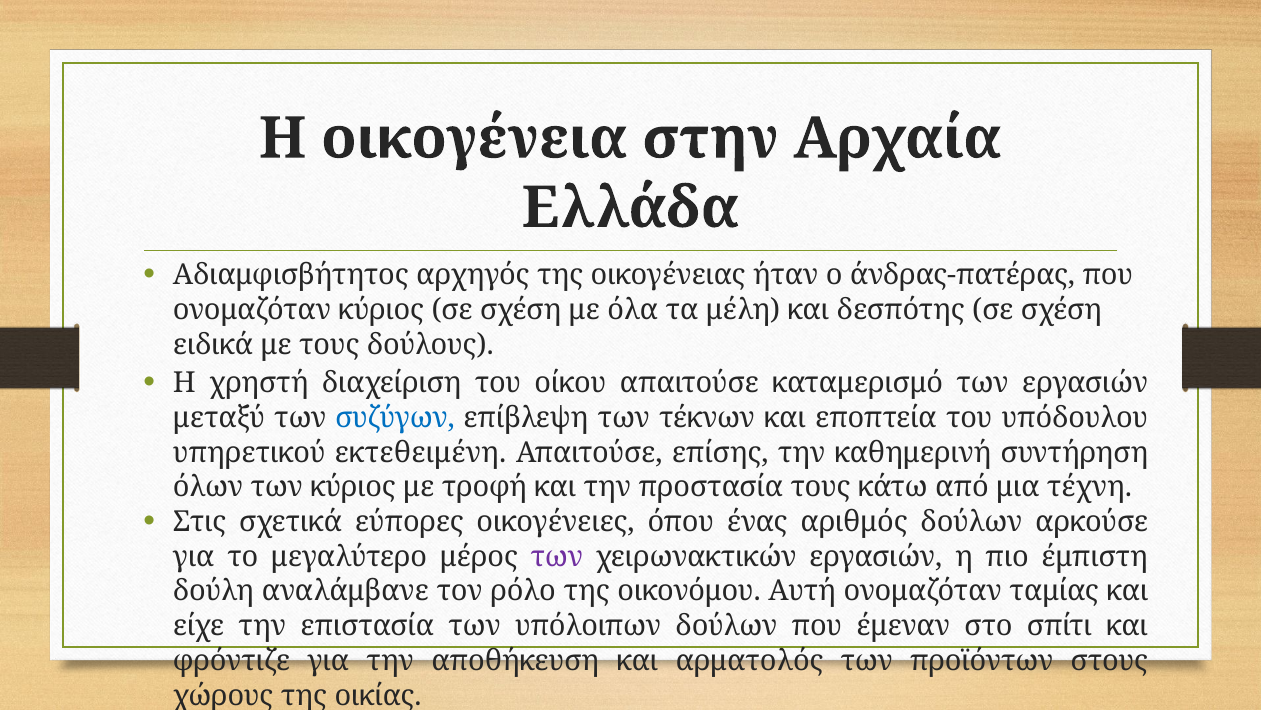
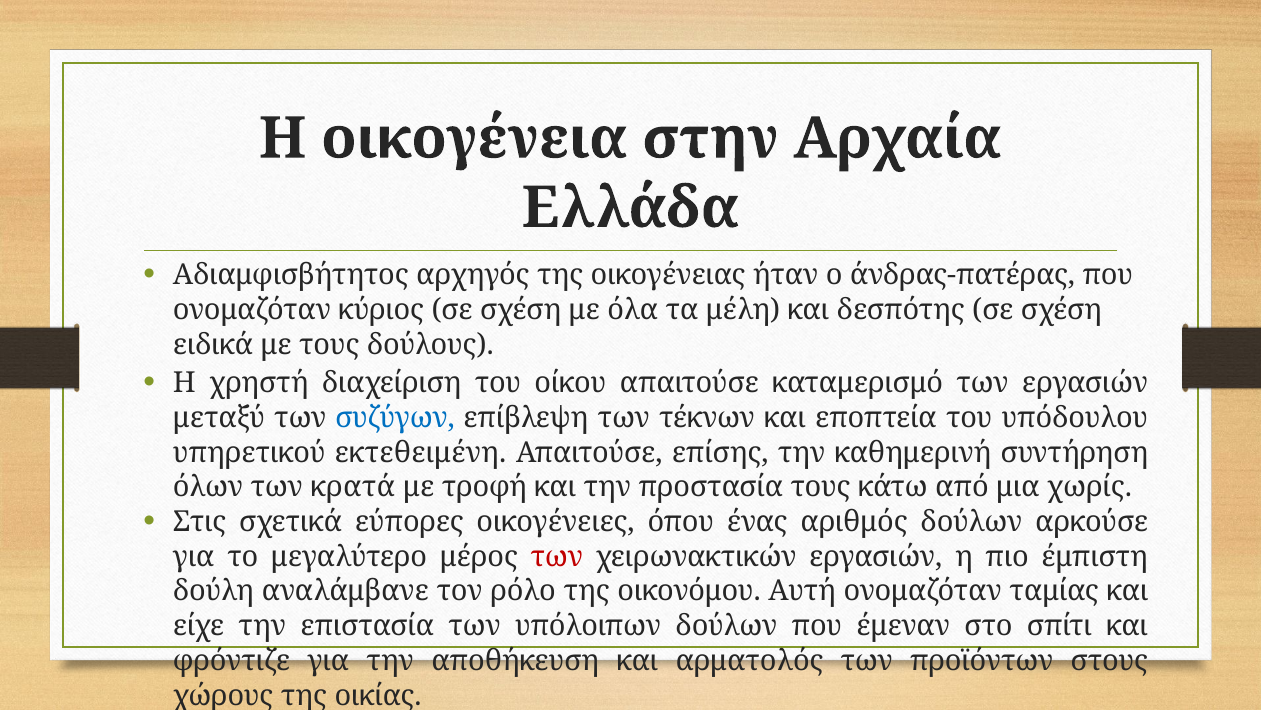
των κύριος: κύριος -> κρατά
τέχνη: τέχνη -> χωρίς
των at (557, 556) colour: purple -> red
